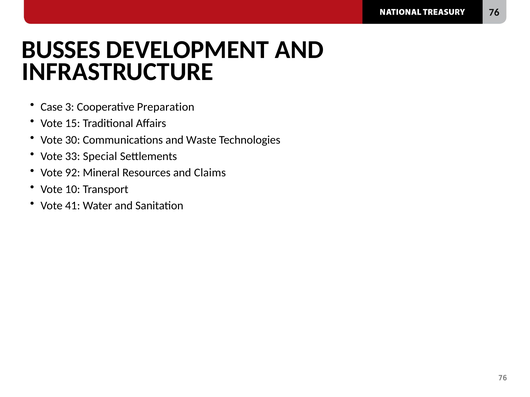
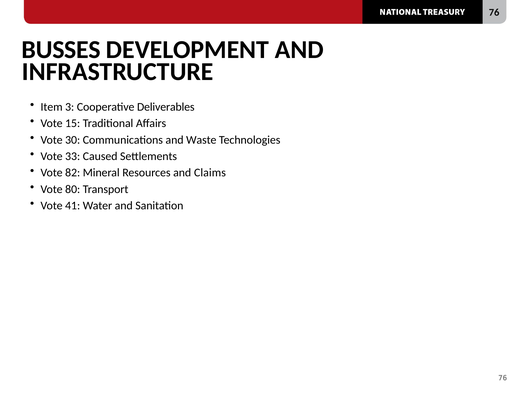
Case: Case -> Item
Preparation: Preparation -> Deliverables
Special: Special -> Caused
92: 92 -> 82
10: 10 -> 80
